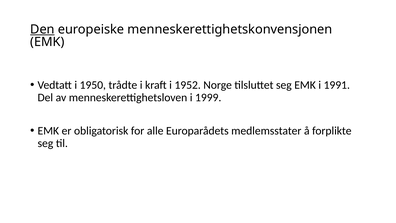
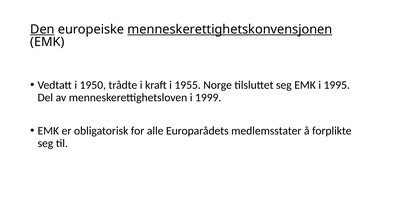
menneskerettighetskonvensjonen underline: none -> present
1952: 1952 -> 1955
1991: 1991 -> 1995
